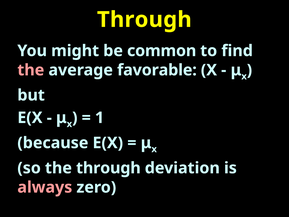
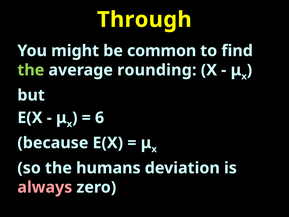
the at (31, 70) colour: pink -> light green
favorable: favorable -> rounding
1: 1 -> 6
the through: through -> humans
